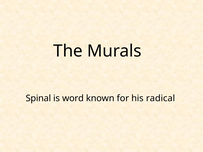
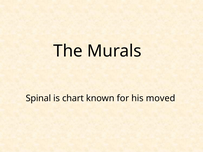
word: word -> chart
radical: radical -> moved
